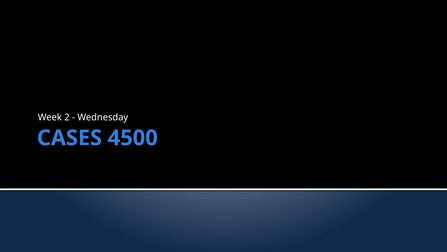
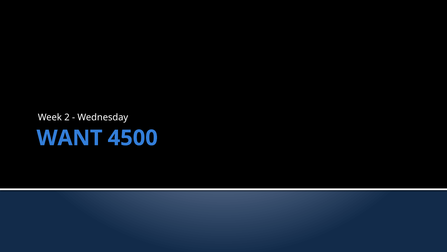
CASES: CASES -> WANT
